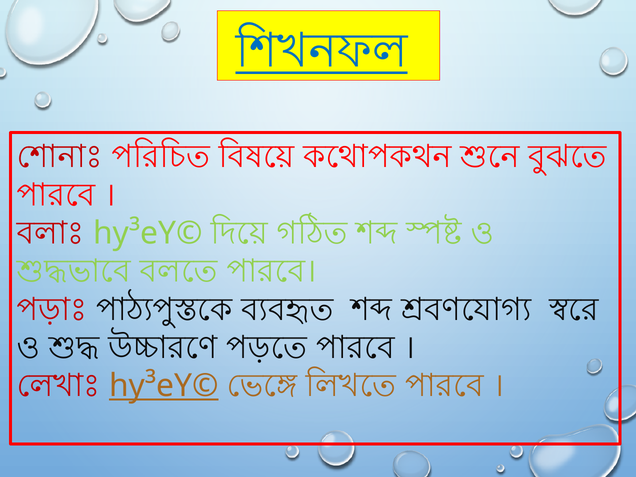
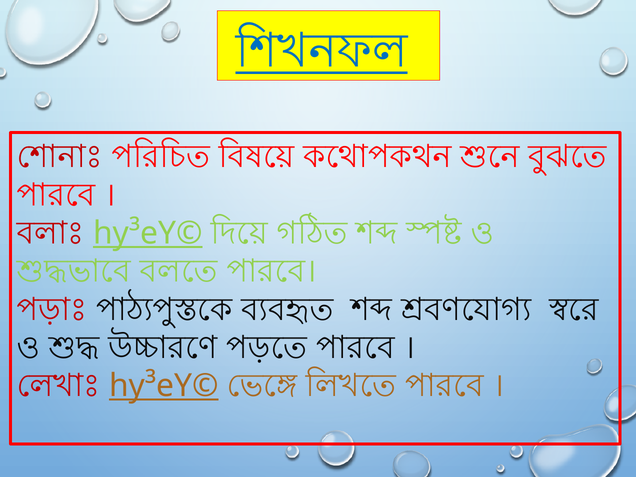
hy³eY© at (148, 233) underline: none -> present
